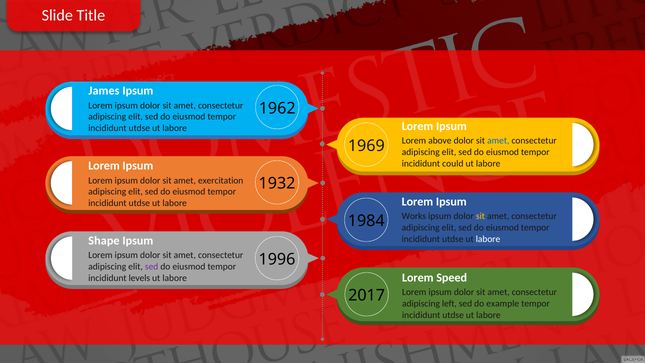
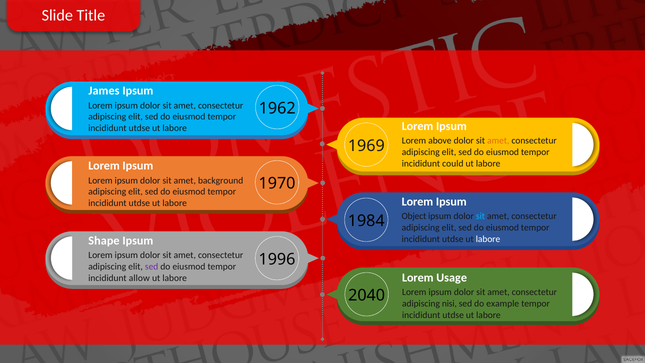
amet at (498, 141) colour: blue -> orange
exercitation: exercitation -> background
1932: 1932 -> 1970
Works: Works -> Object
sit at (480, 216) colour: yellow -> light blue
Speed: Speed -> Usage
levels: levels -> allow
2017: 2017 -> 2040
left: left -> nisi
